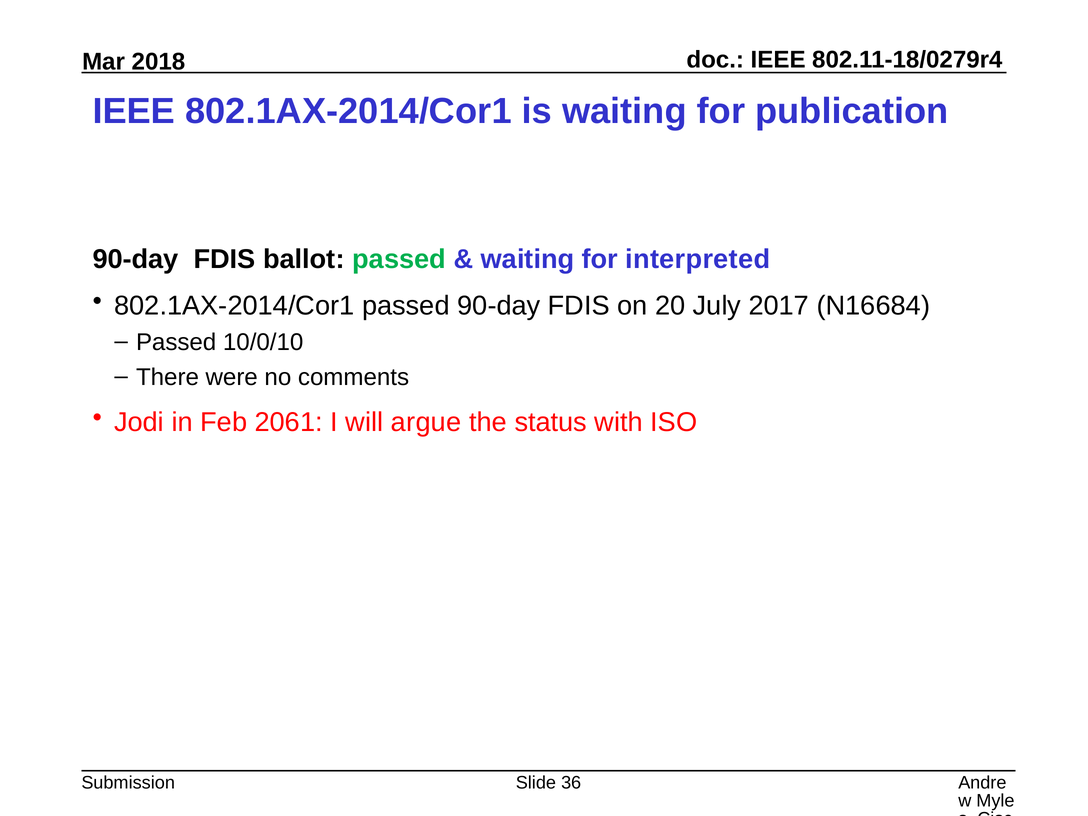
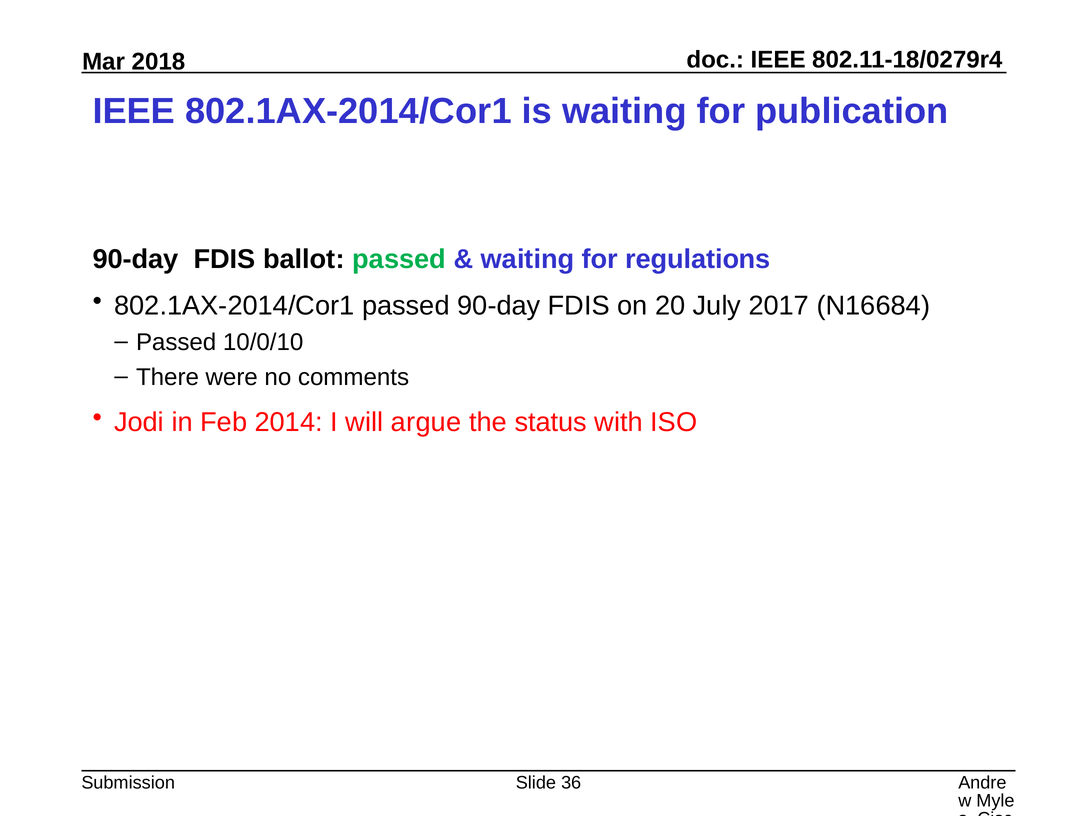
interpreted: interpreted -> regulations
2061: 2061 -> 2014
